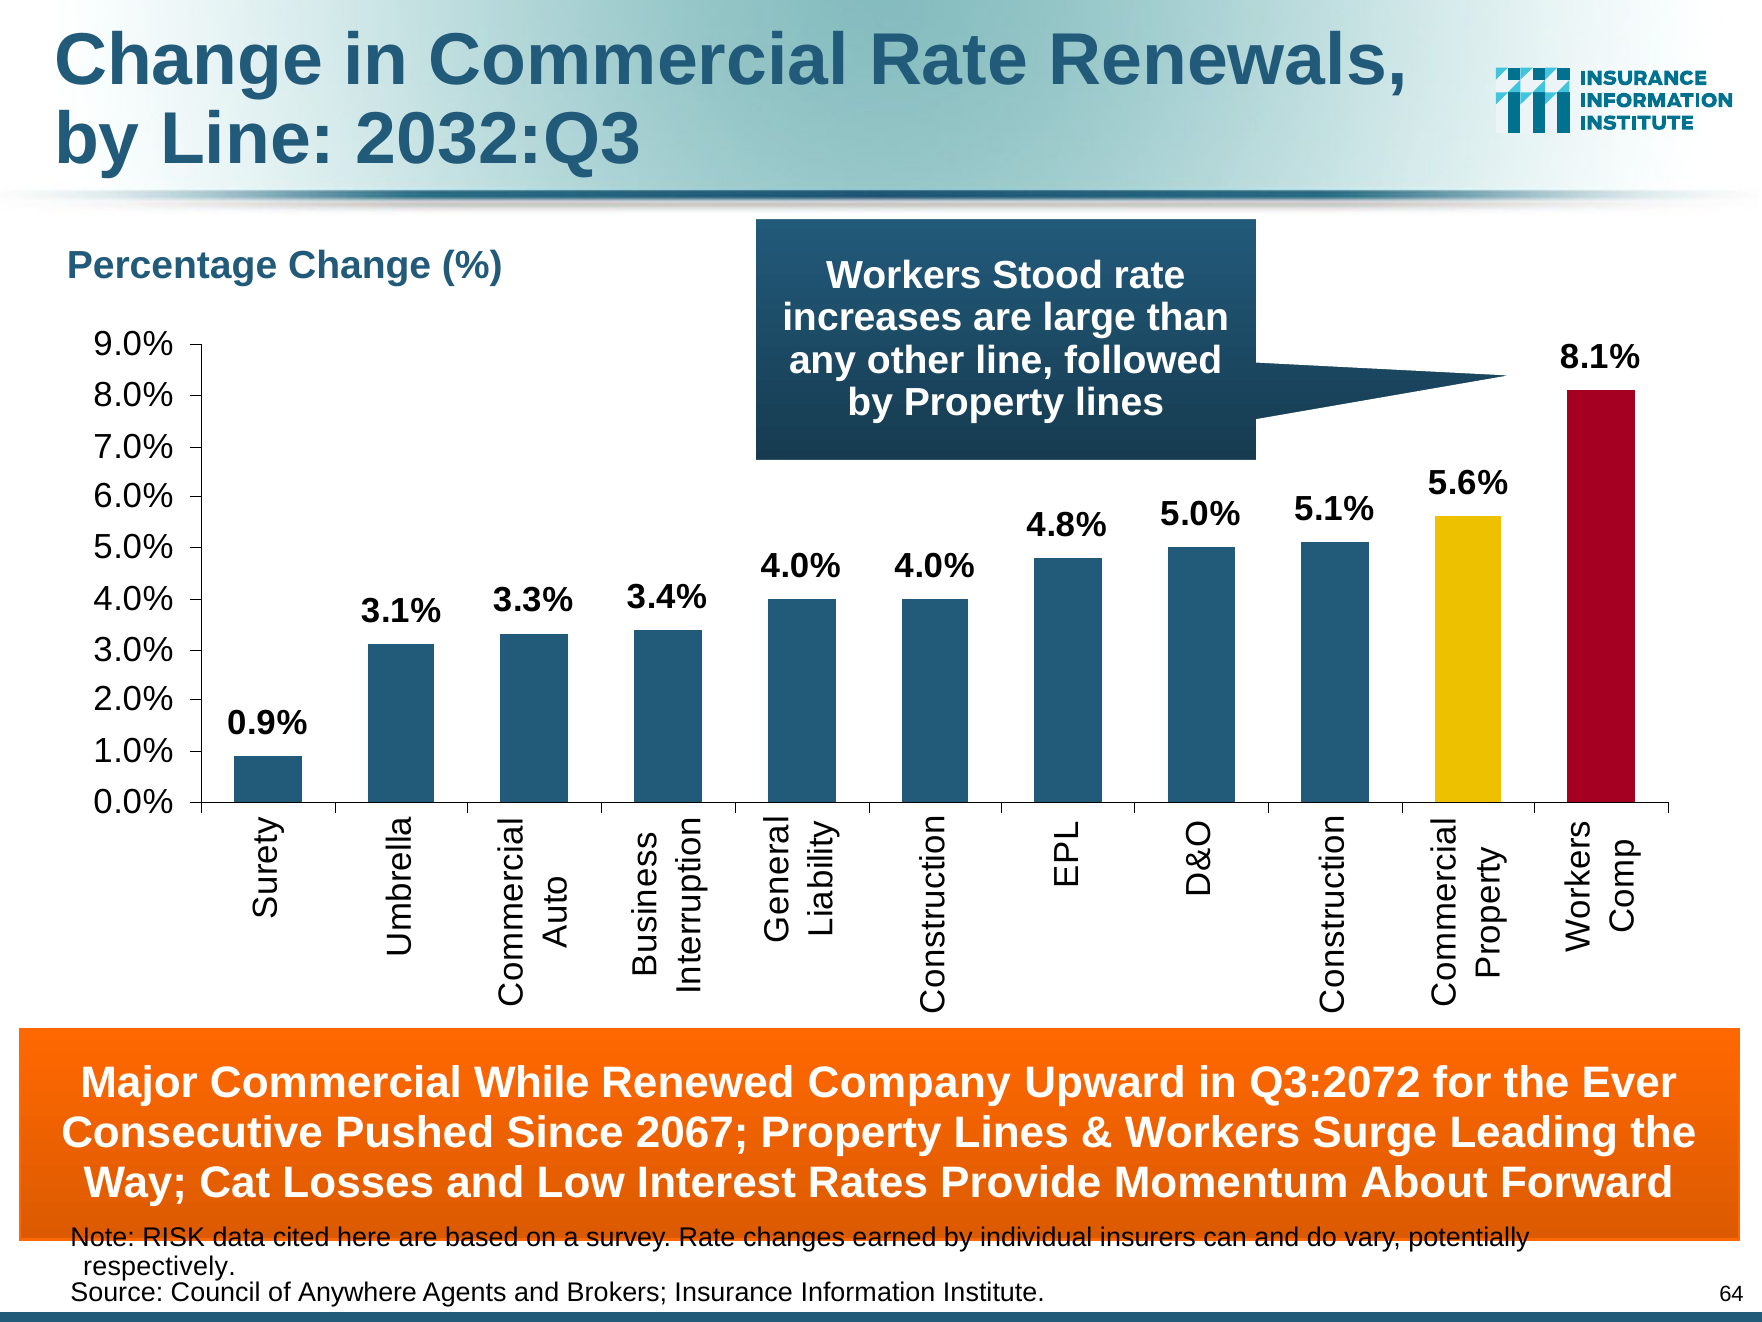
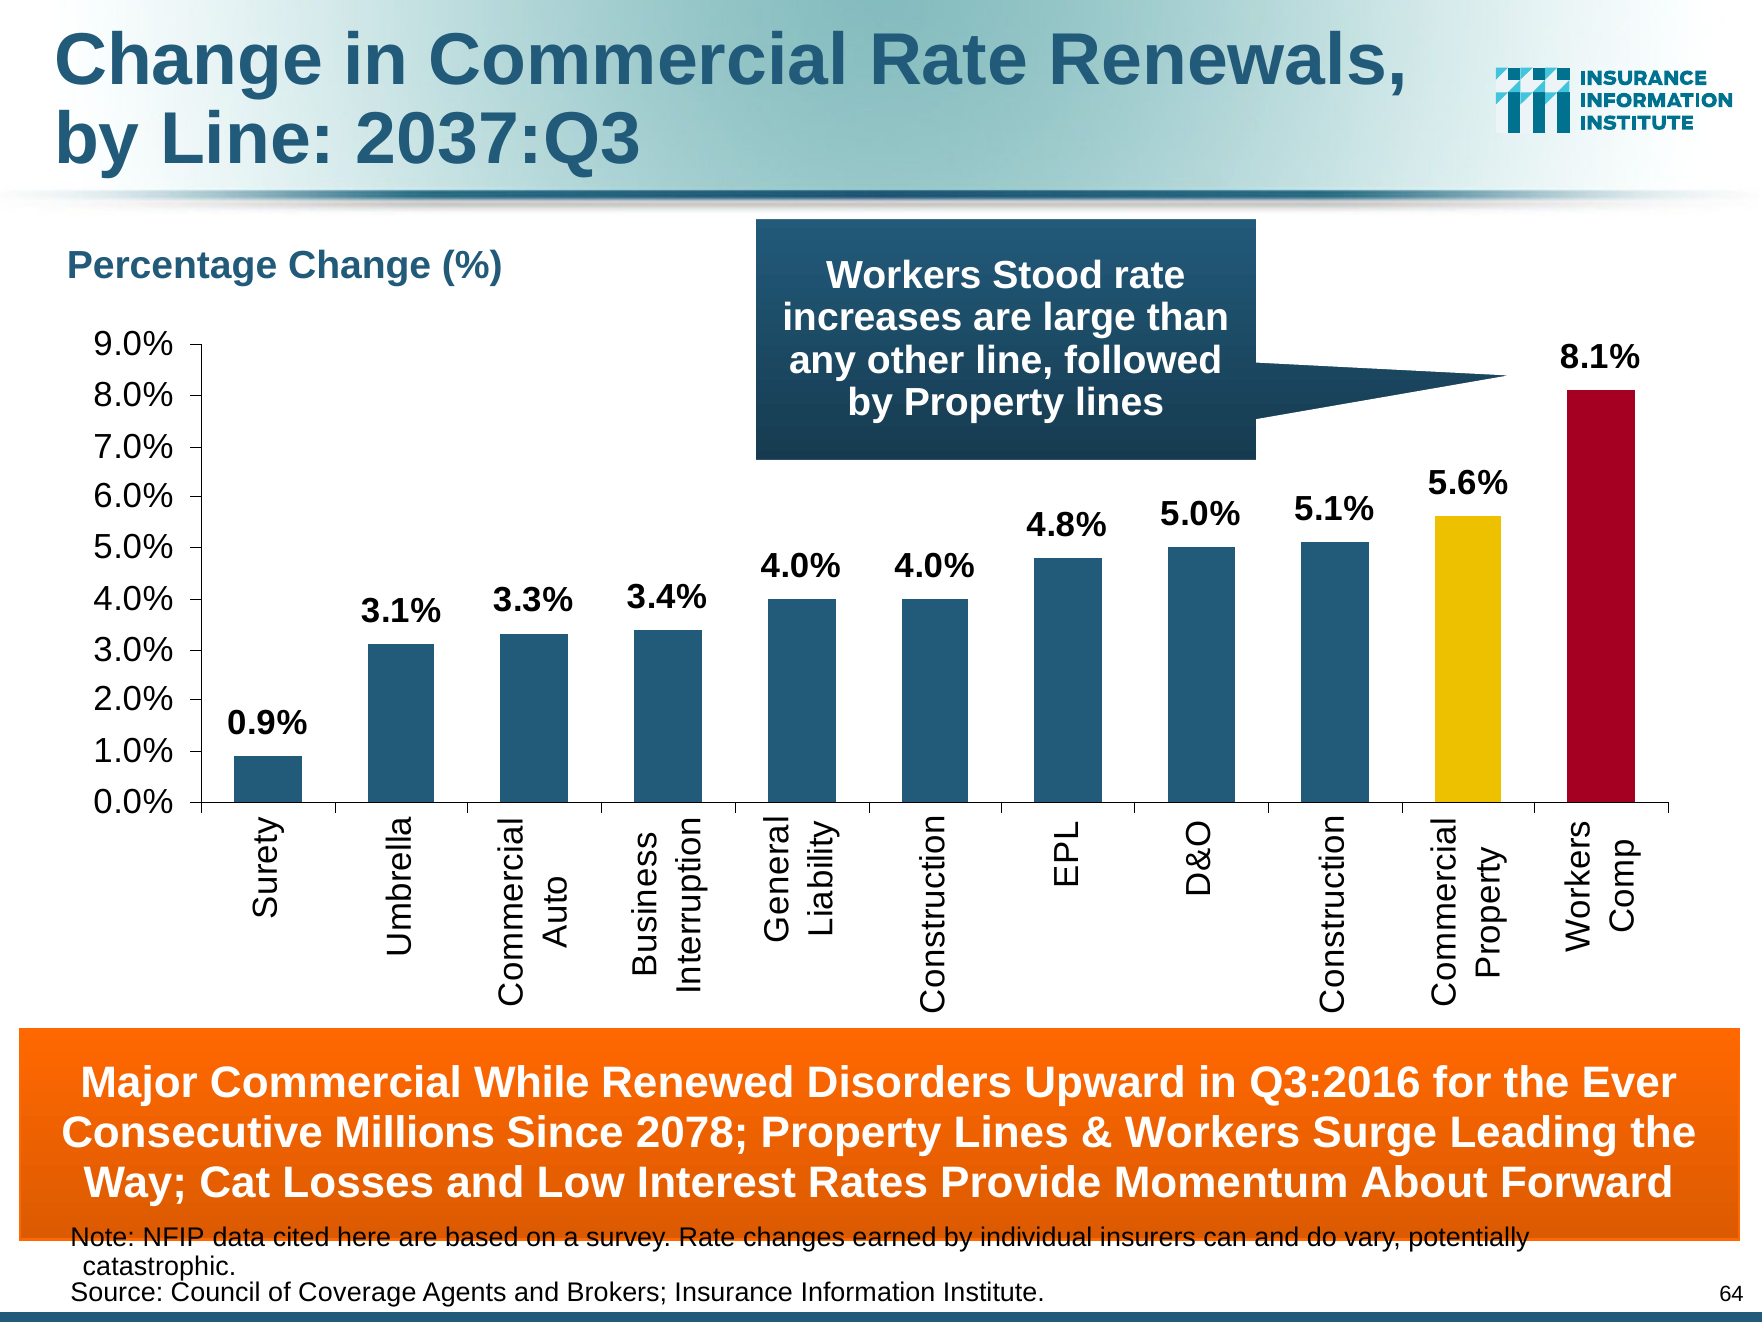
2032:Q3: 2032:Q3 -> 2037:Q3
Company: Company -> Disorders
Q3:2072: Q3:2072 -> Q3:2016
Pushed: Pushed -> Millions
2067: 2067 -> 2078
RISK: RISK -> NFIP
respectively: respectively -> catastrophic
Anywhere: Anywhere -> Coverage
